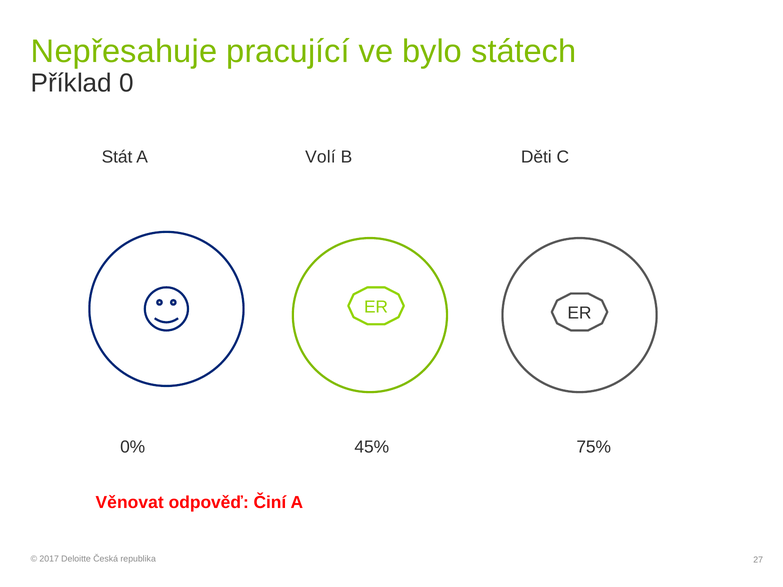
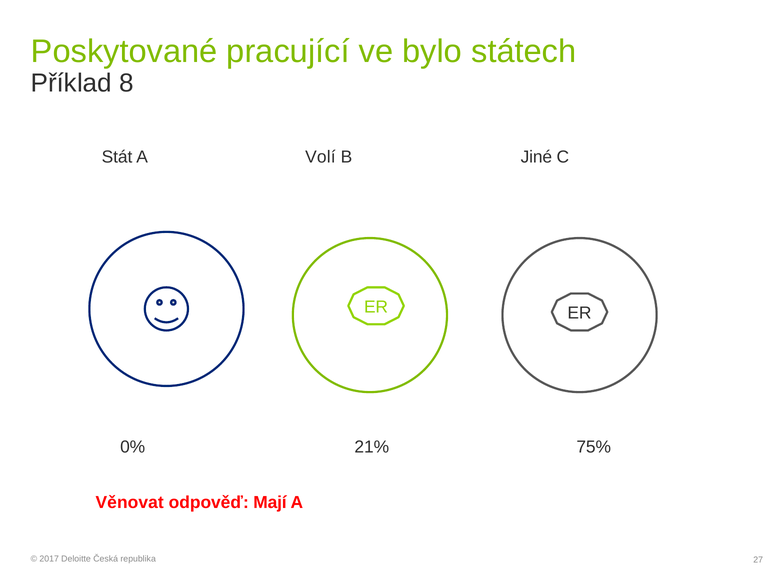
Nepřesahuje: Nepřesahuje -> Poskytované
0: 0 -> 8
Děti: Děti -> Jiné
45%: 45% -> 21%
Činí: Činí -> Mají
